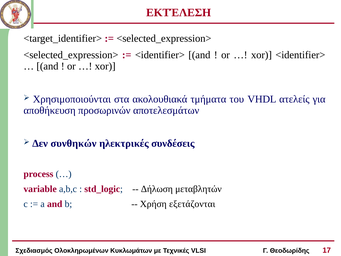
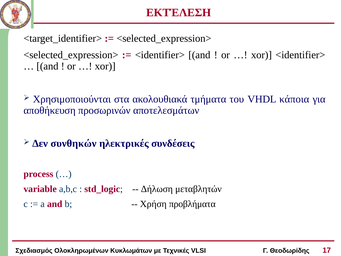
ατελείς: ατελείς -> κάποια
εξετάζονται: εξετάζονται -> προβλήματα
